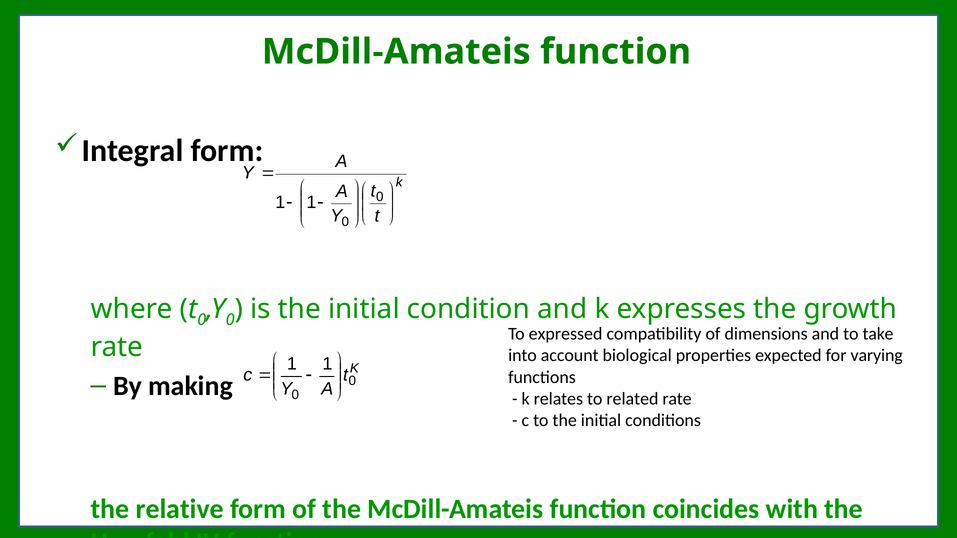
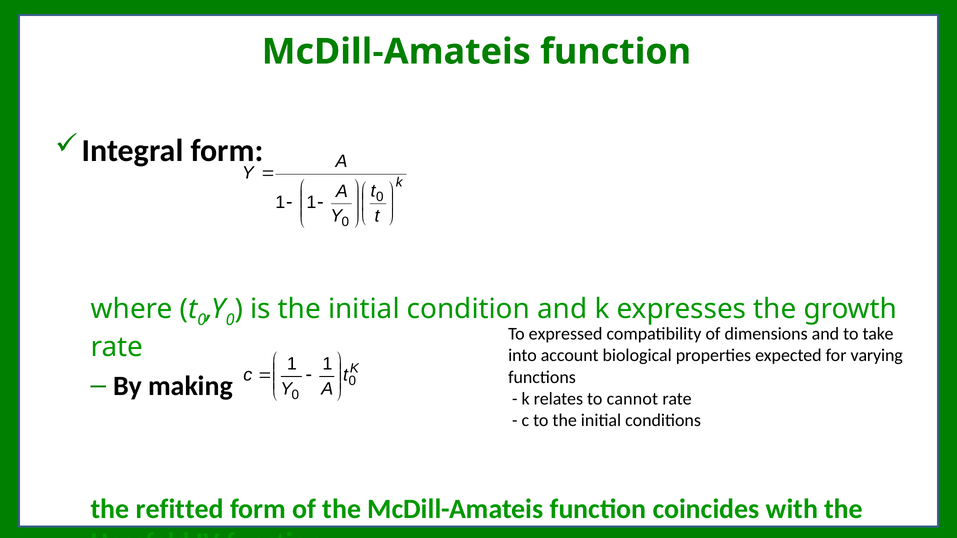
related: related -> cannot
relative: relative -> refitted
